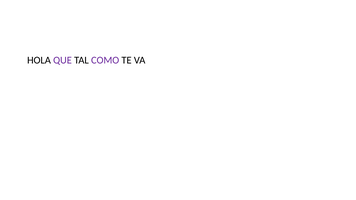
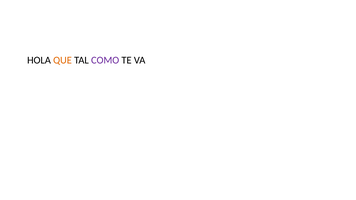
QUE colour: purple -> orange
